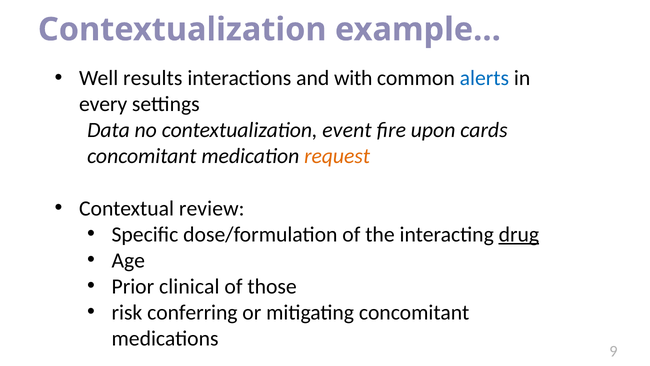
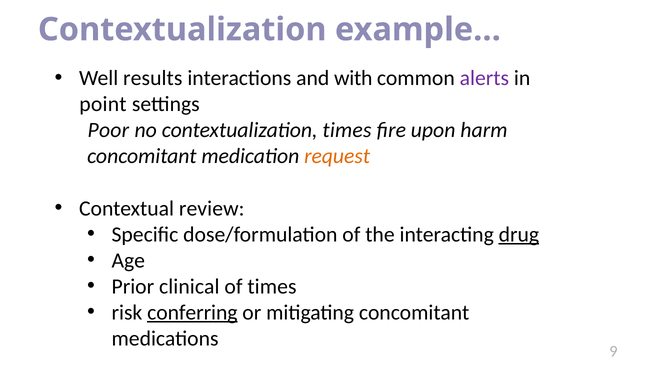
alerts colour: blue -> purple
every: every -> point
Data: Data -> Poor
contextualization event: event -> times
cards: cards -> harm
of those: those -> times
conferring underline: none -> present
